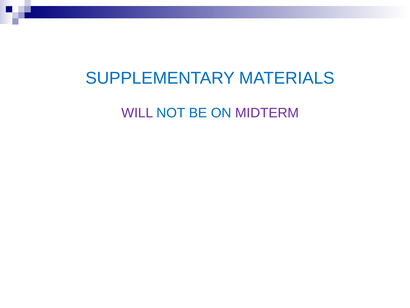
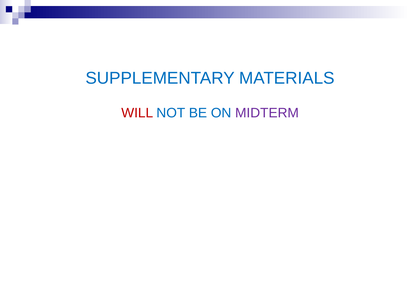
WILL colour: purple -> red
